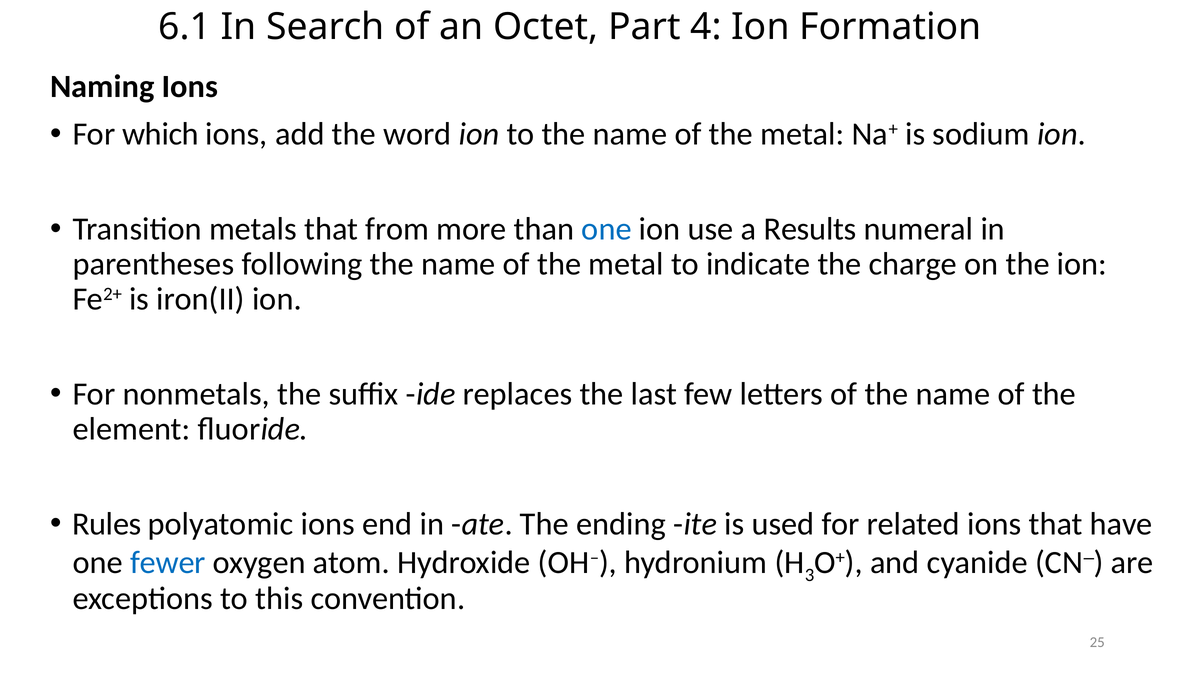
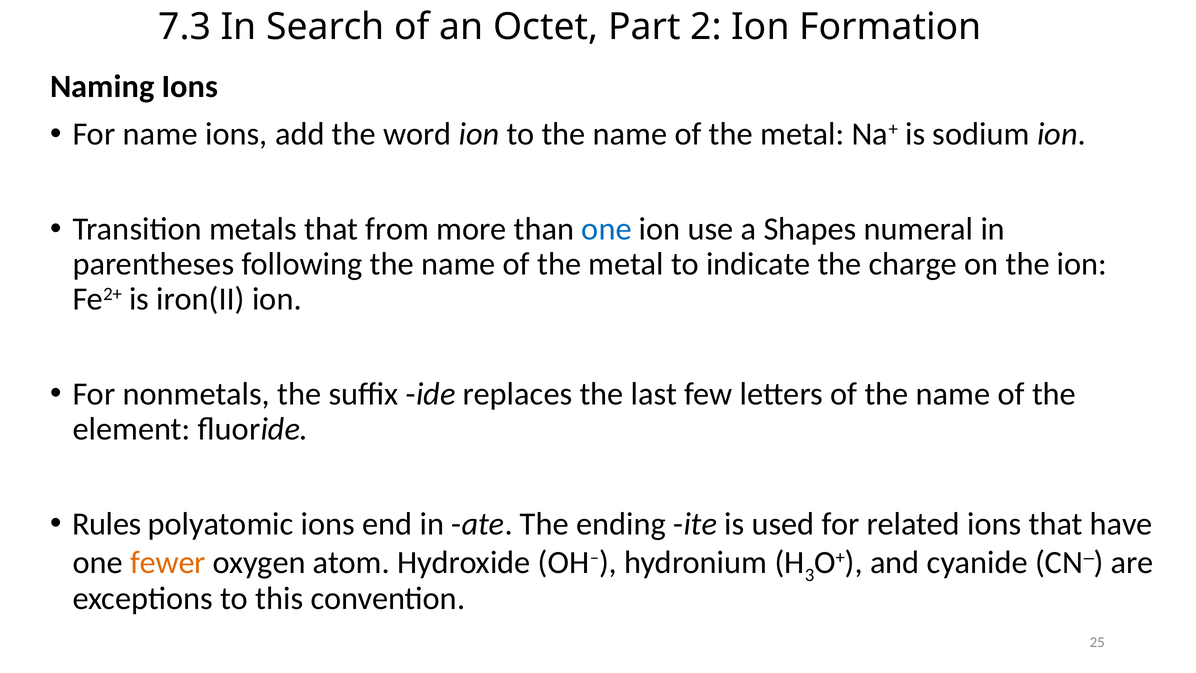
6.1: 6.1 -> 7.3
4: 4 -> 2
For which: which -> name
Results: Results -> Shapes
fewer colour: blue -> orange
